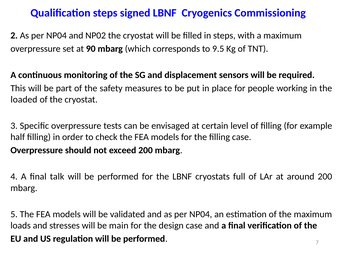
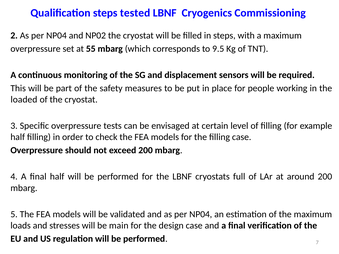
signed: signed -> tested
90: 90 -> 55
final talk: talk -> half
